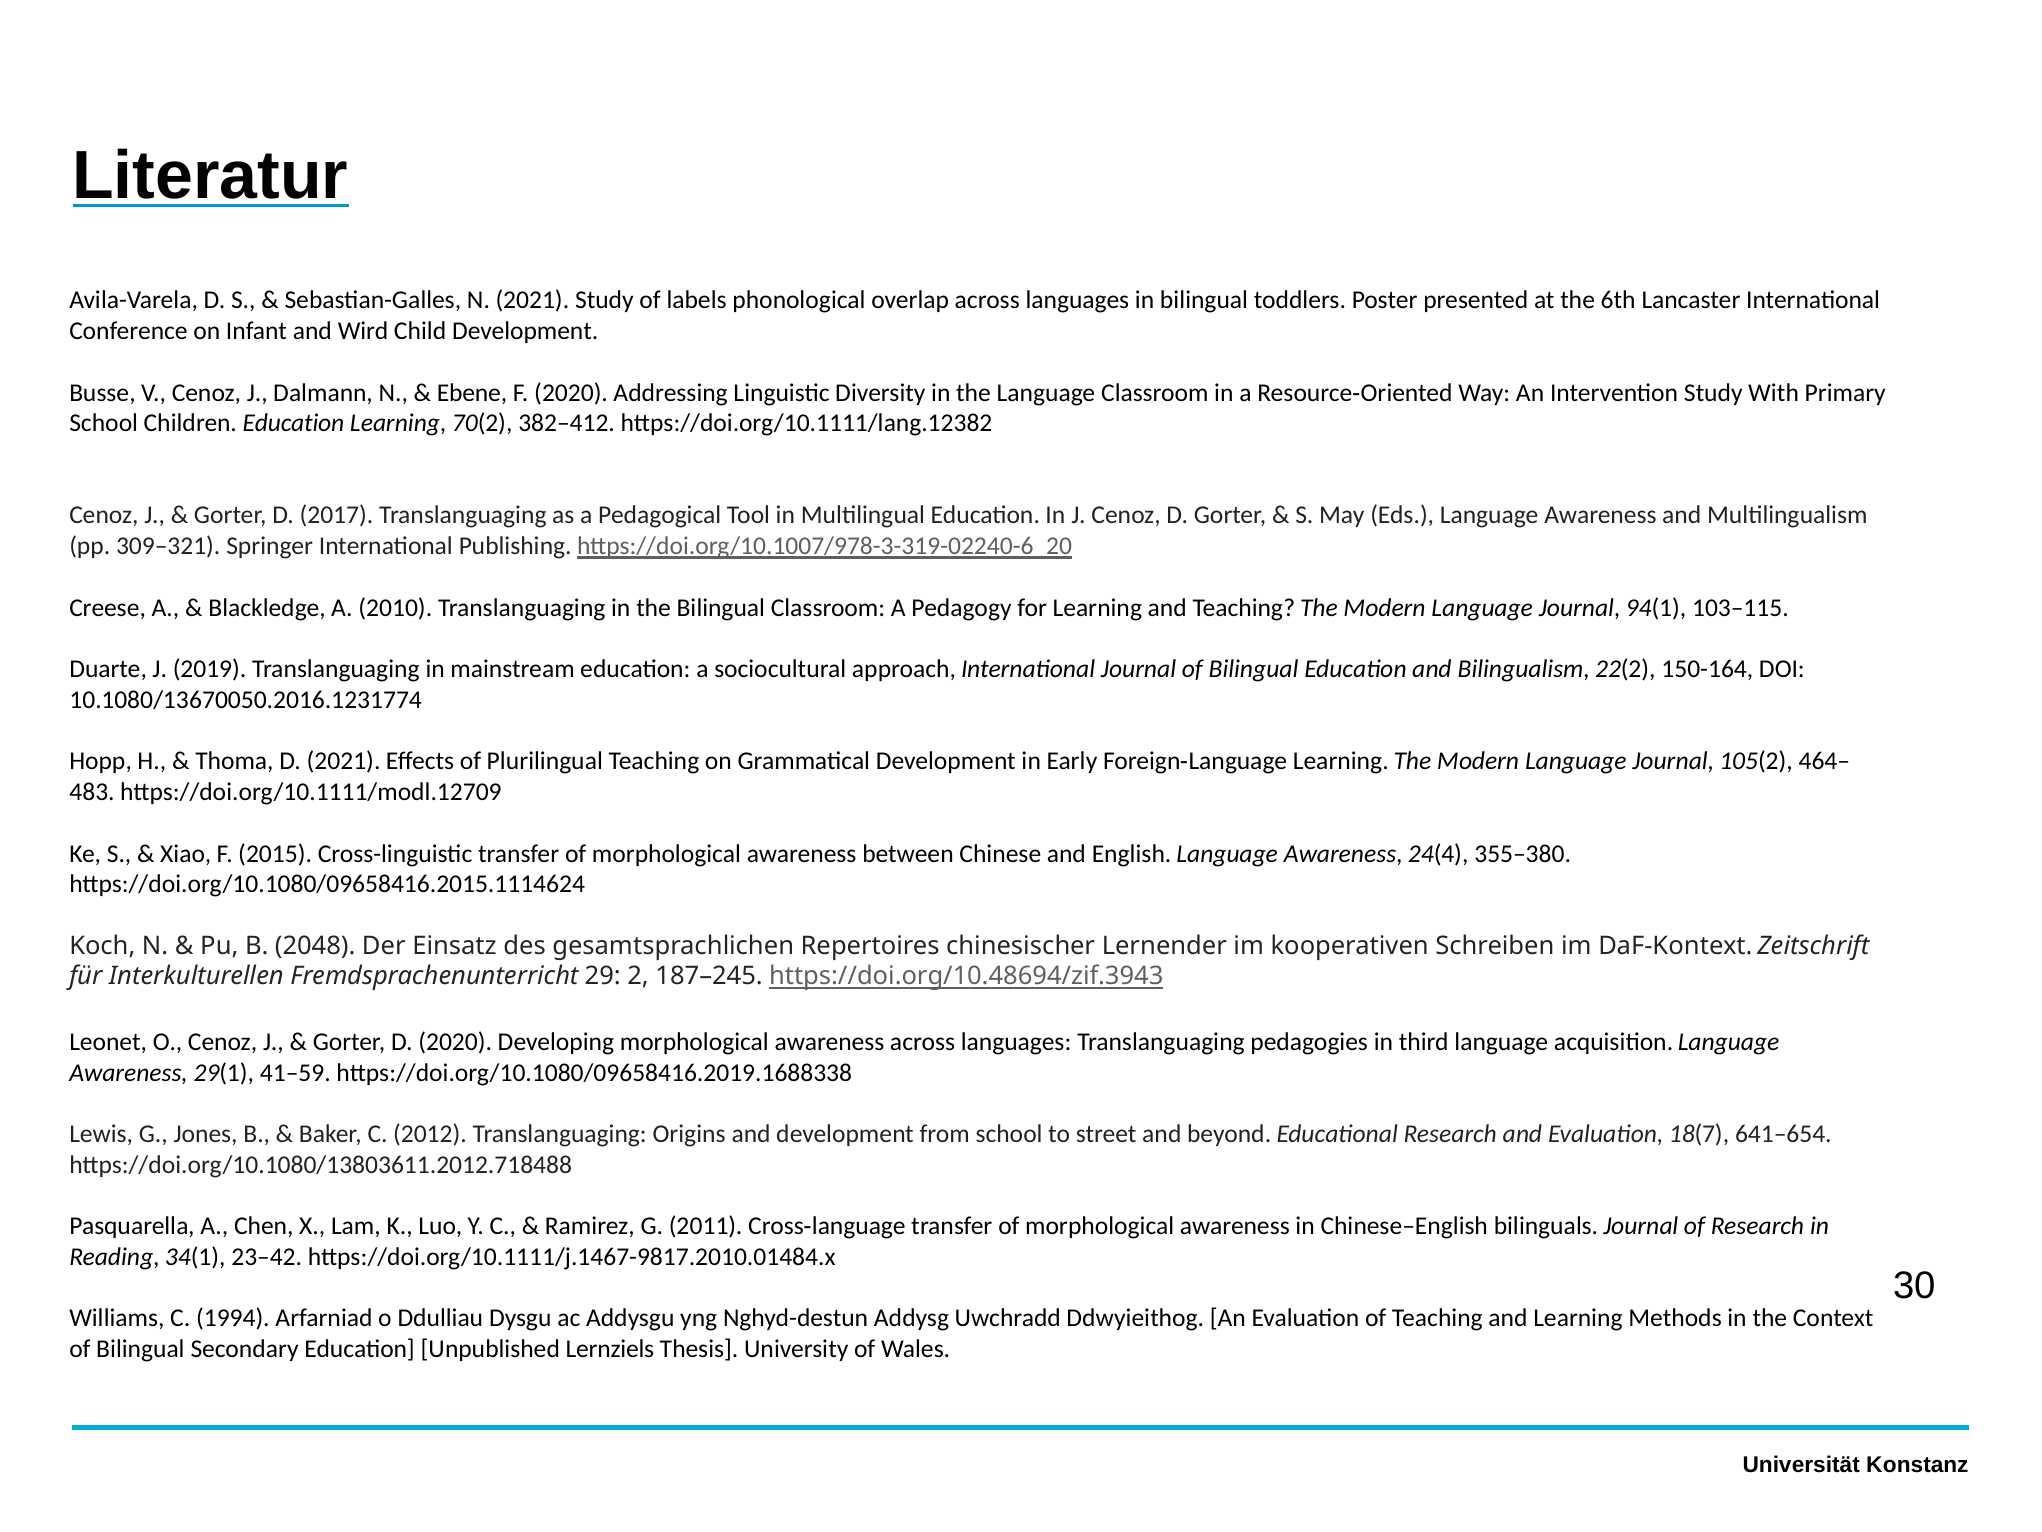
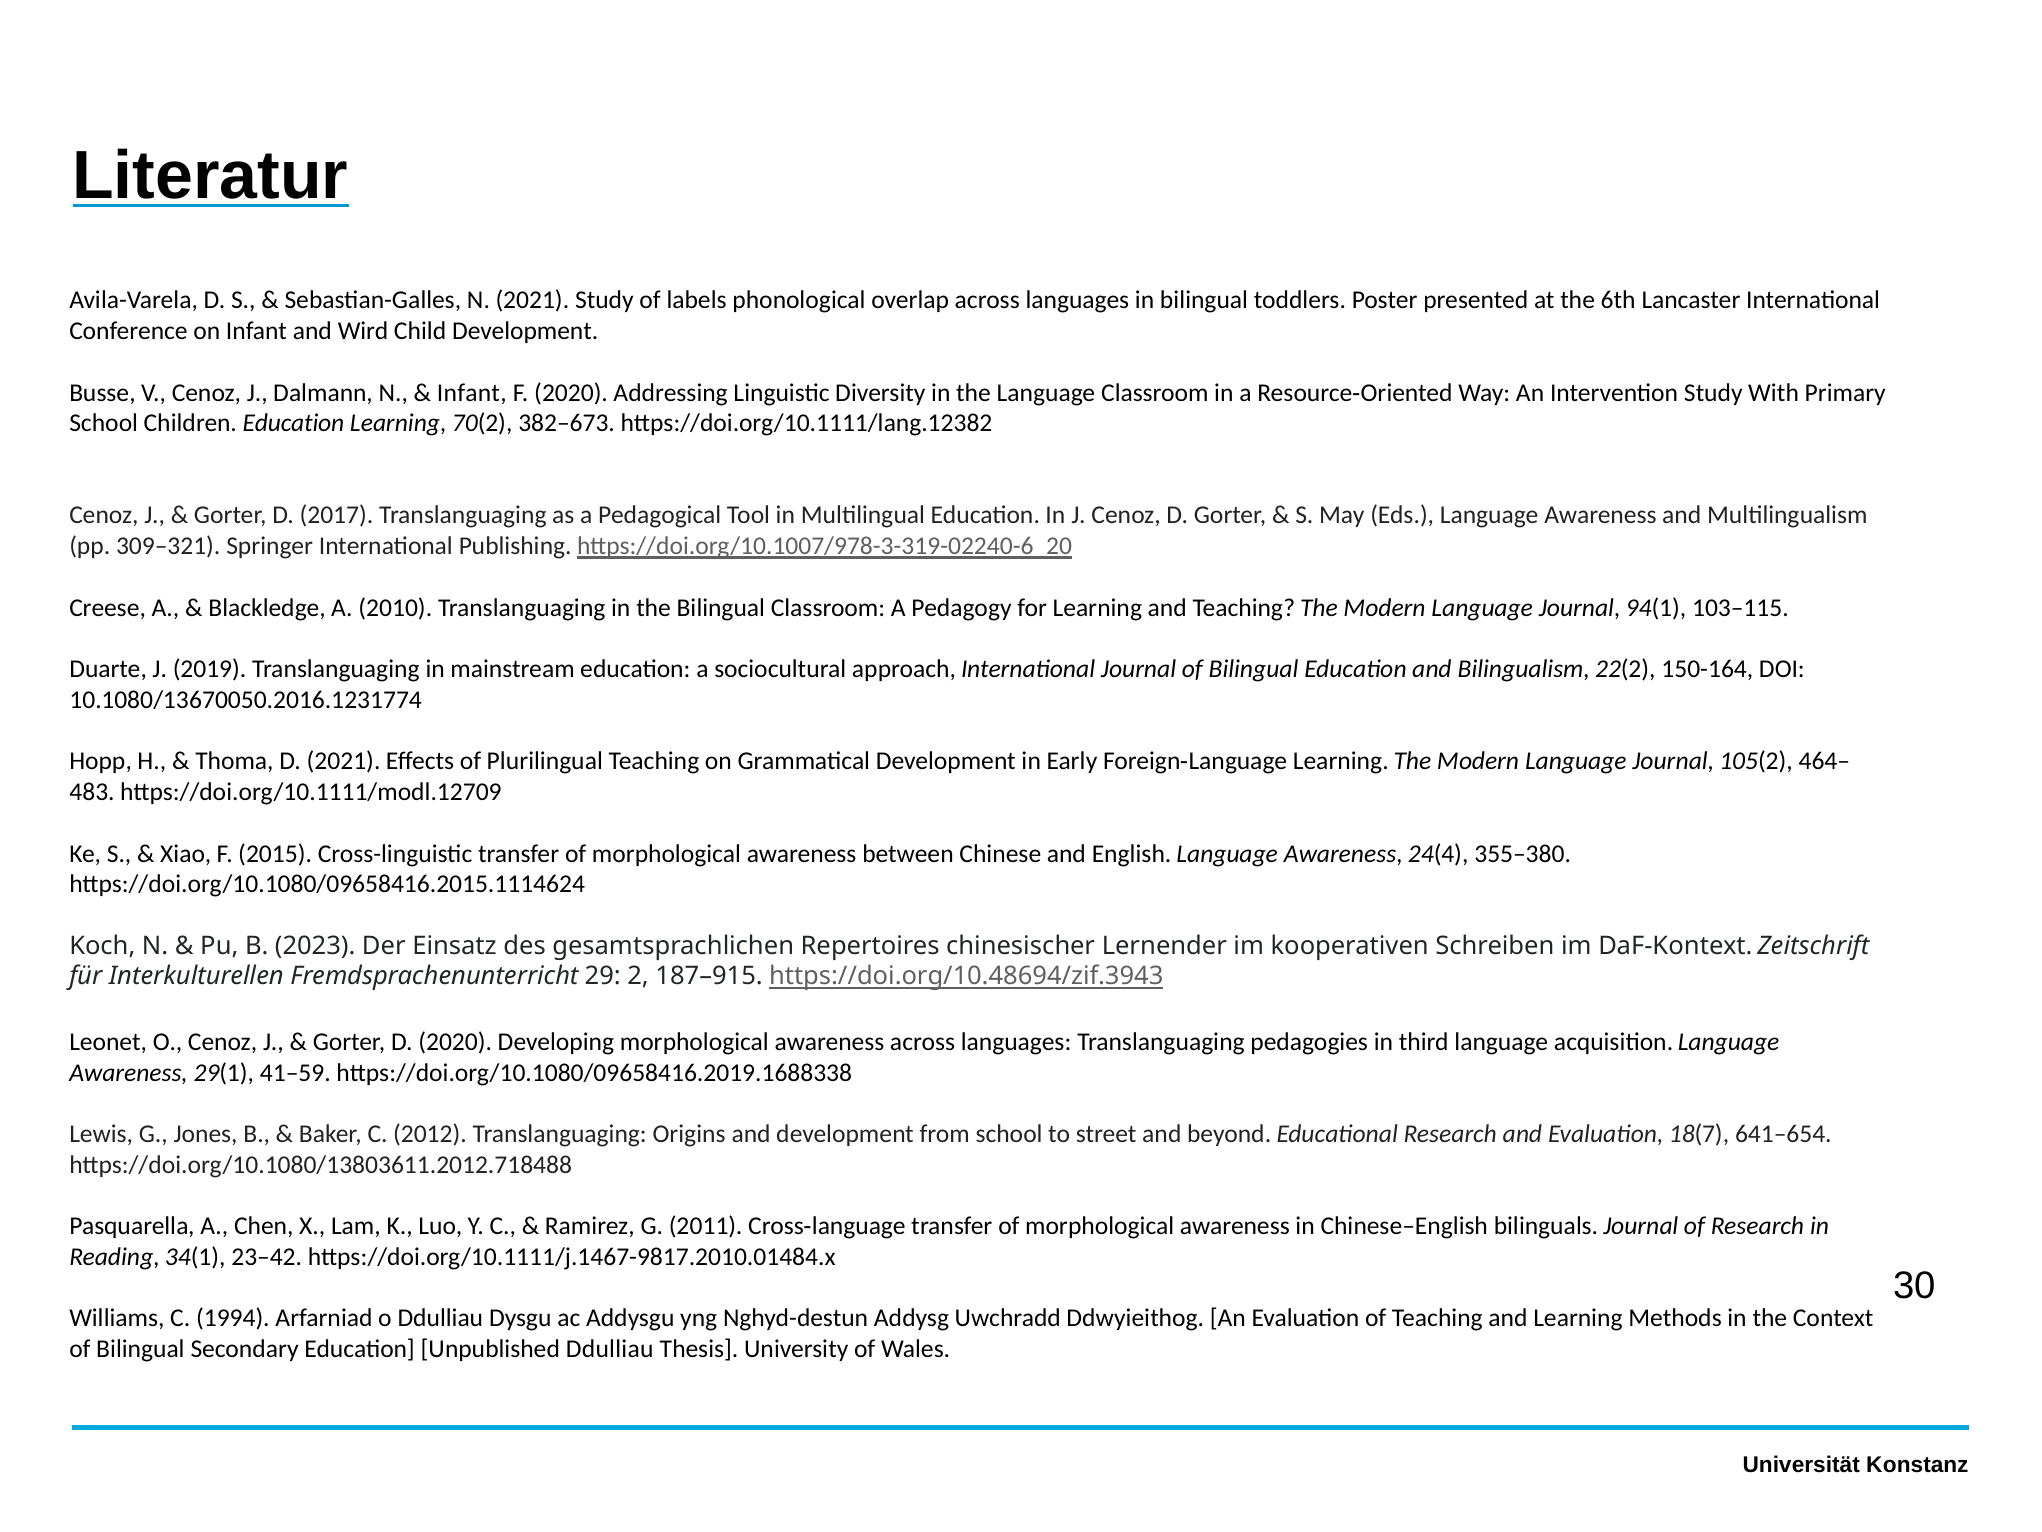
Ebene at (472, 392): Ebene -> Infant
382–412: 382–412 -> 382–673
2048: 2048 -> 2023
187–245: 187–245 -> 187–915
Unpublished Lernziels: Lernziels -> Ddulliau
